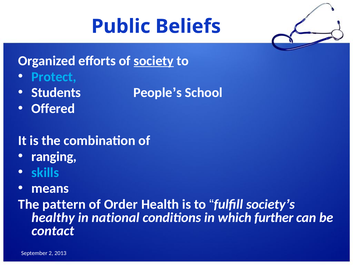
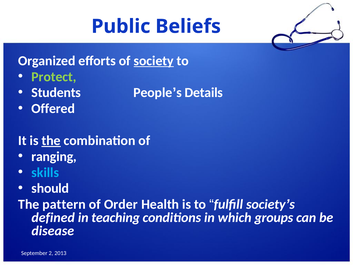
Protect colour: light blue -> light green
School: School -> Details
the at (51, 140) underline: none -> present
means: means -> should
healthy: healthy -> defined
national: national -> teaching
further: further -> groups
contact: contact -> disease
